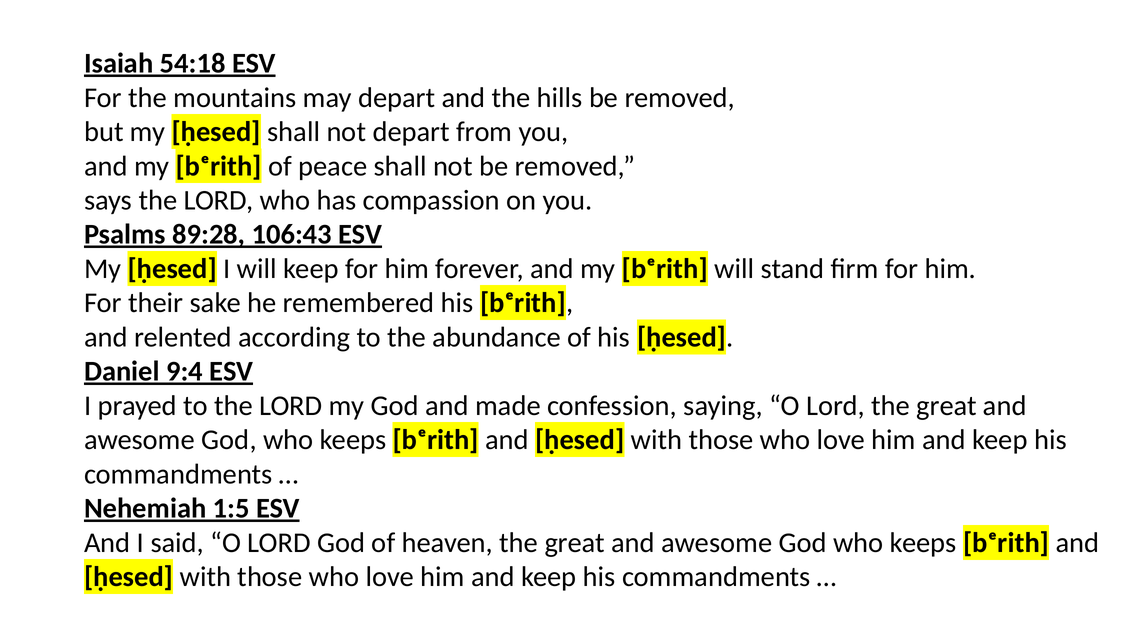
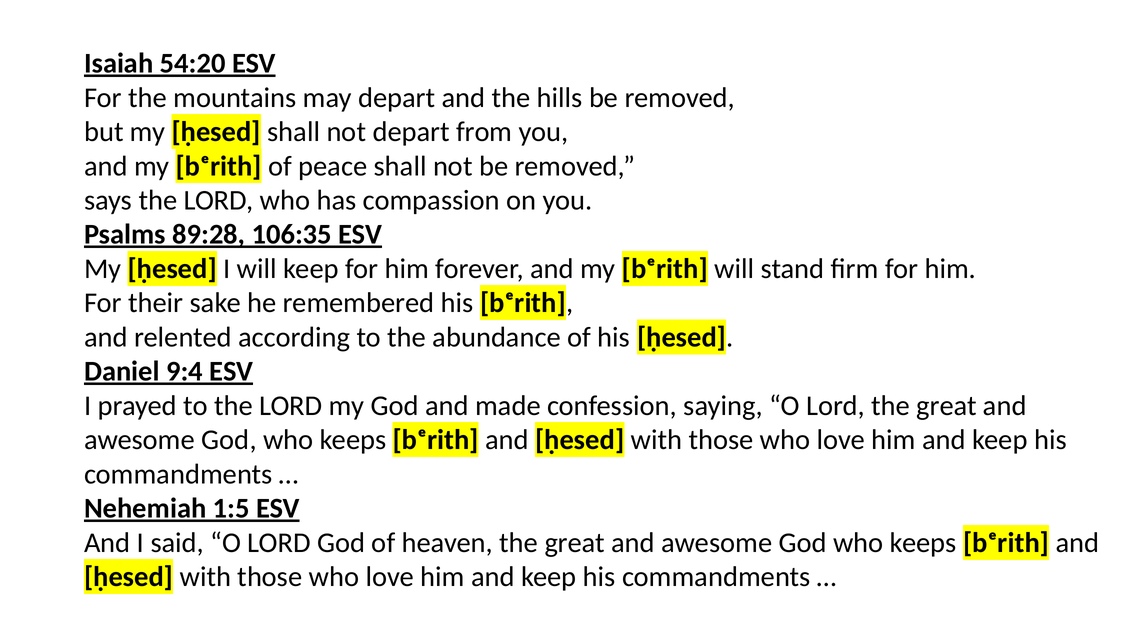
54:18: 54:18 -> 54:20
106:43: 106:43 -> 106:35
